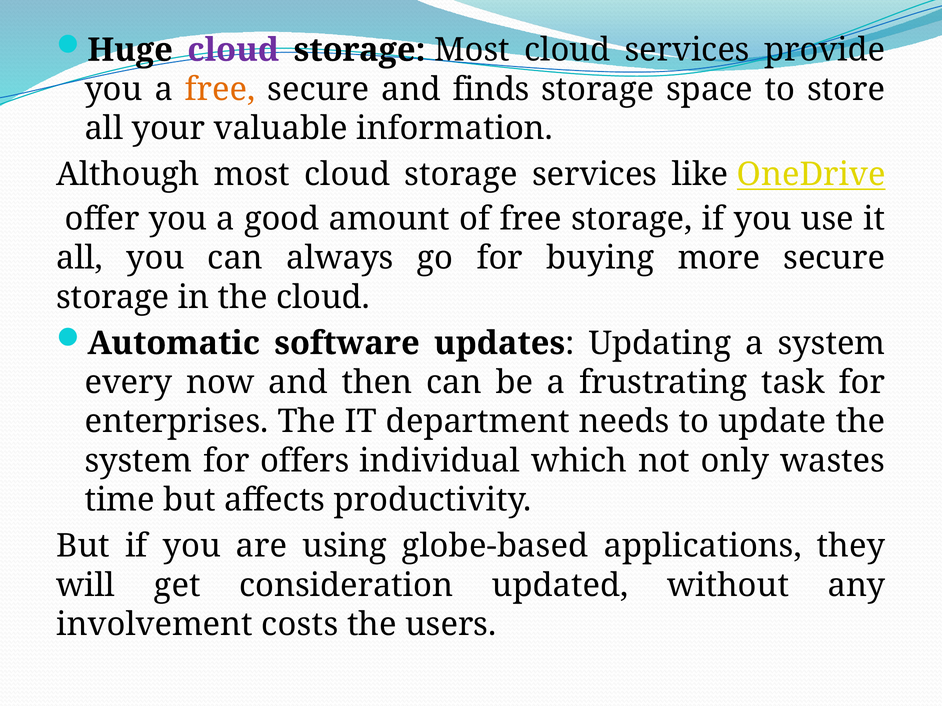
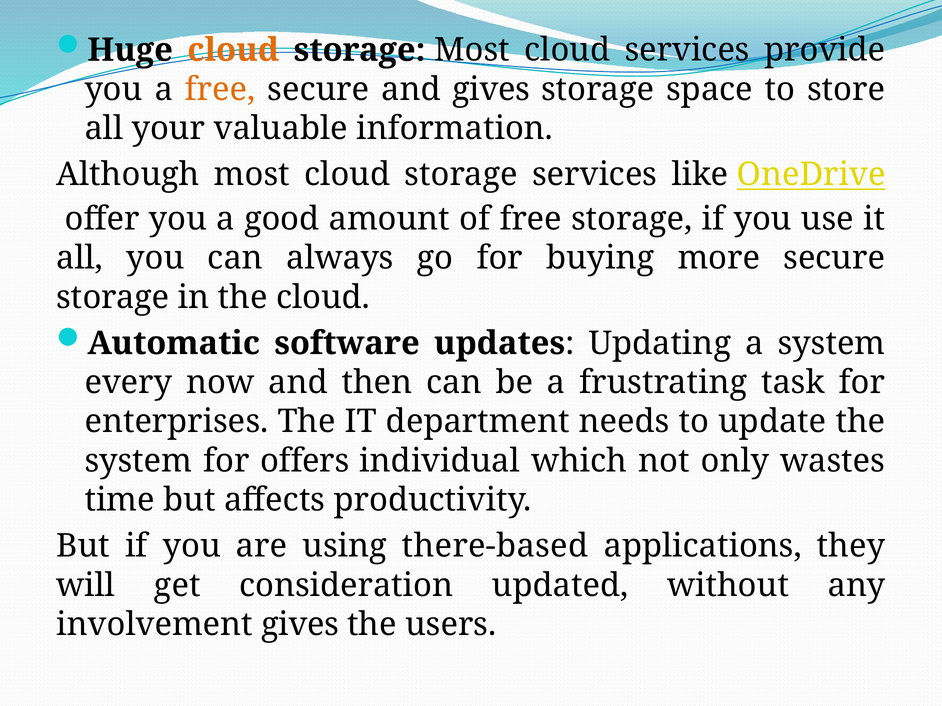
cloud at (233, 50) colour: purple -> orange
and finds: finds -> gives
globe-based: globe-based -> there-based
involvement costs: costs -> gives
